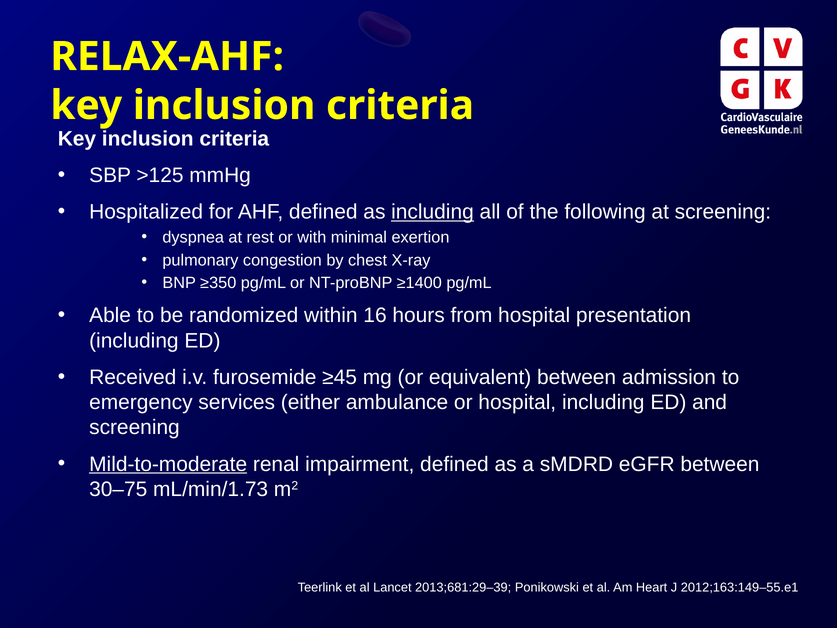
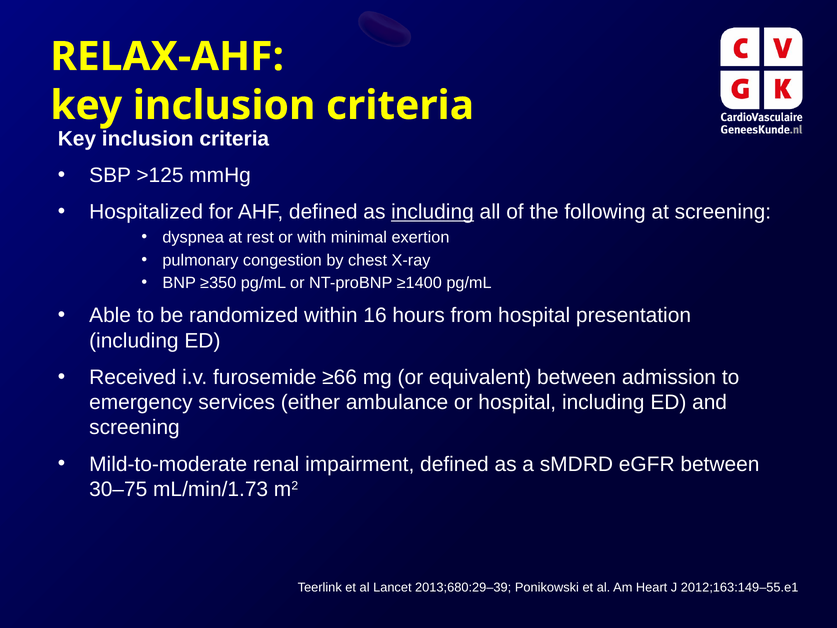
≥45: ≥45 -> ≥66
Mild-to-moderate underline: present -> none
2013;681:29–39: 2013;681:29–39 -> 2013;680:29–39
